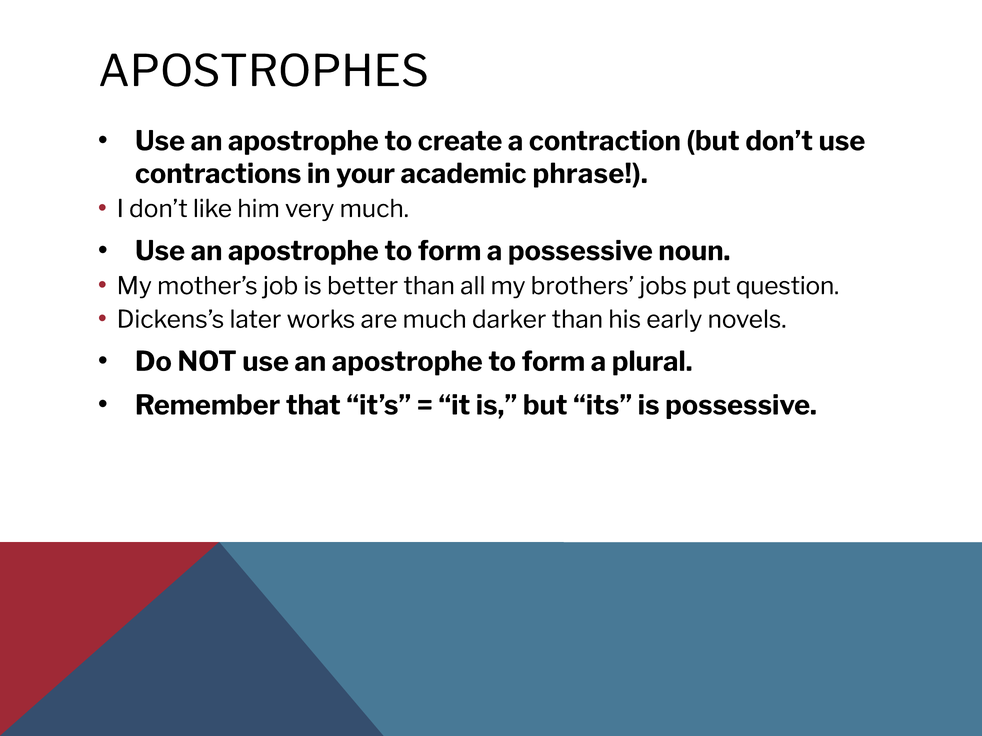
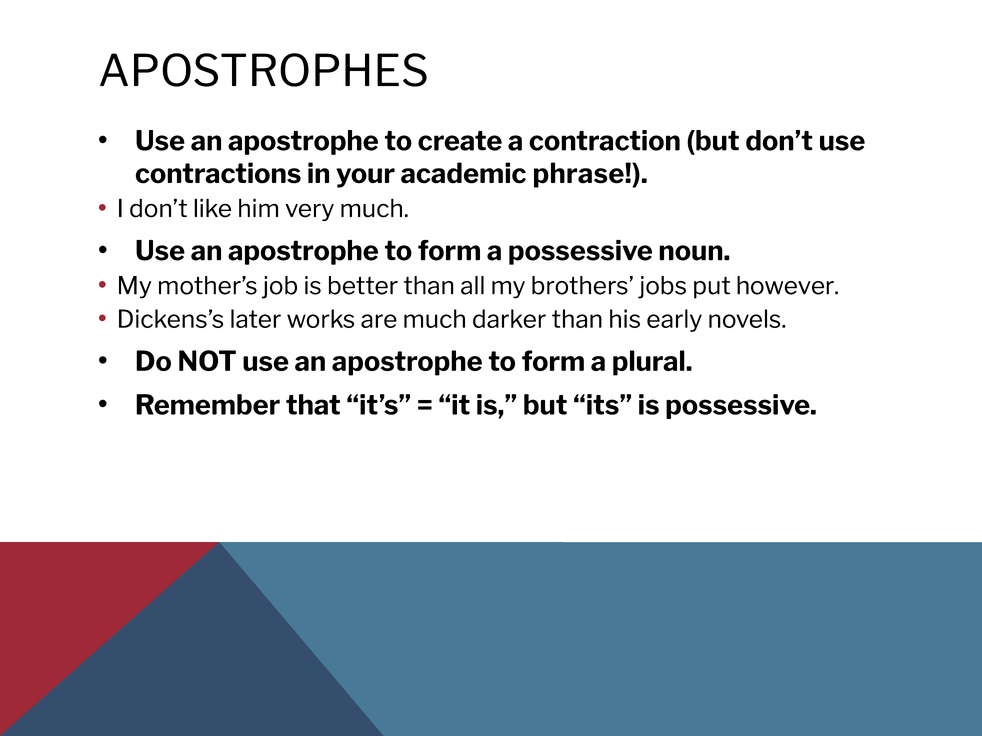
question: question -> however
